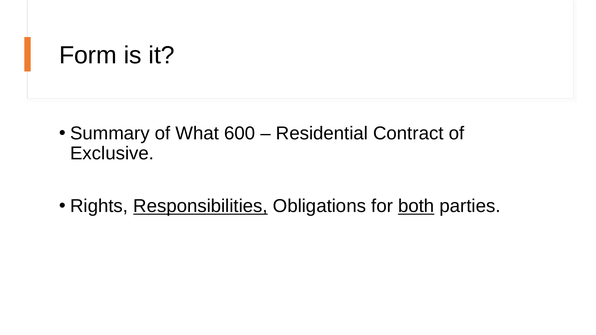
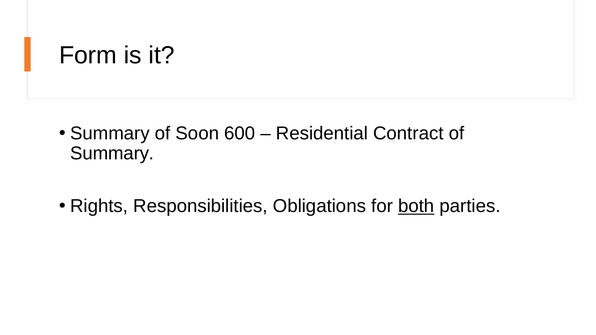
What: What -> Soon
Exclusive at (112, 154): Exclusive -> Summary
Responsibilities underline: present -> none
